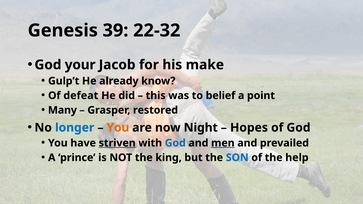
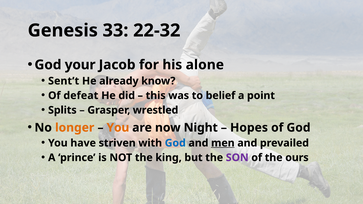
39: 39 -> 33
make: make -> alone
Gulp’t: Gulp’t -> Sent’t
Many: Many -> Splits
restored: restored -> wrestled
longer colour: blue -> orange
striven underline: present -> none
SON colour: blue -> purple
help: help -> ours
